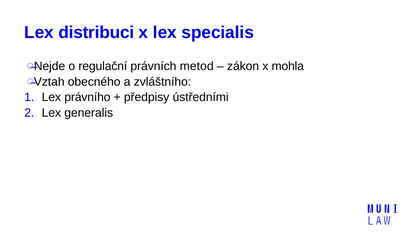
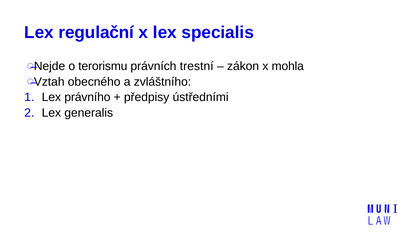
distribuci: distribuci -> regulační
regulační: regulační -> terorismu
metod: metod -> trestní
